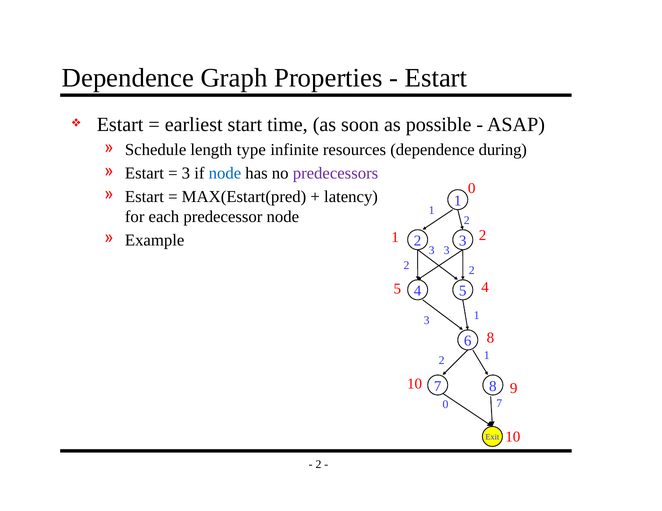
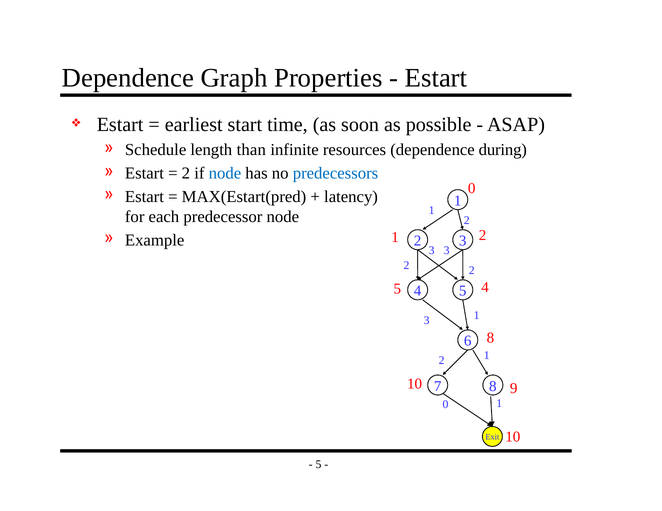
type: type -> than
3 at (186, 173): 3 -> 2
predecessors colour: purple -> blue
7 at (499, 404): 7 -> 1
2 at (318, 465): 2 -> 5
